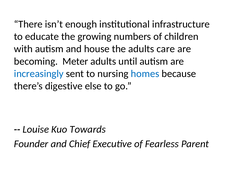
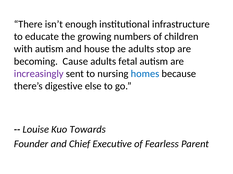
care: care -> stop
Meter: Meter -> Cause
until: until -> fetal
increasingly colour: blue -> purple
